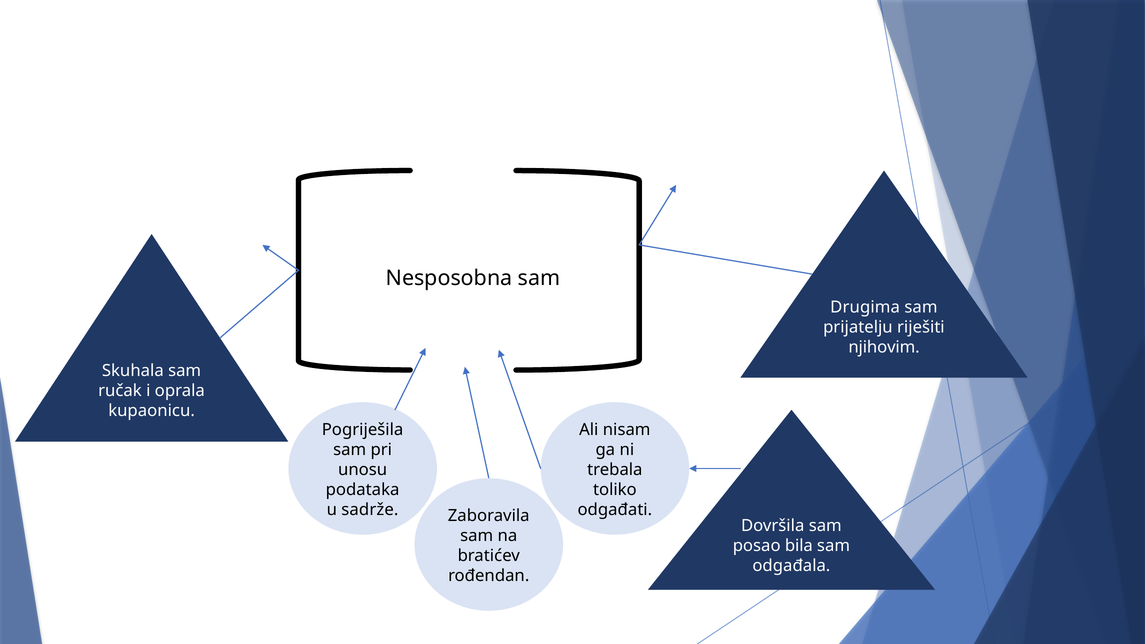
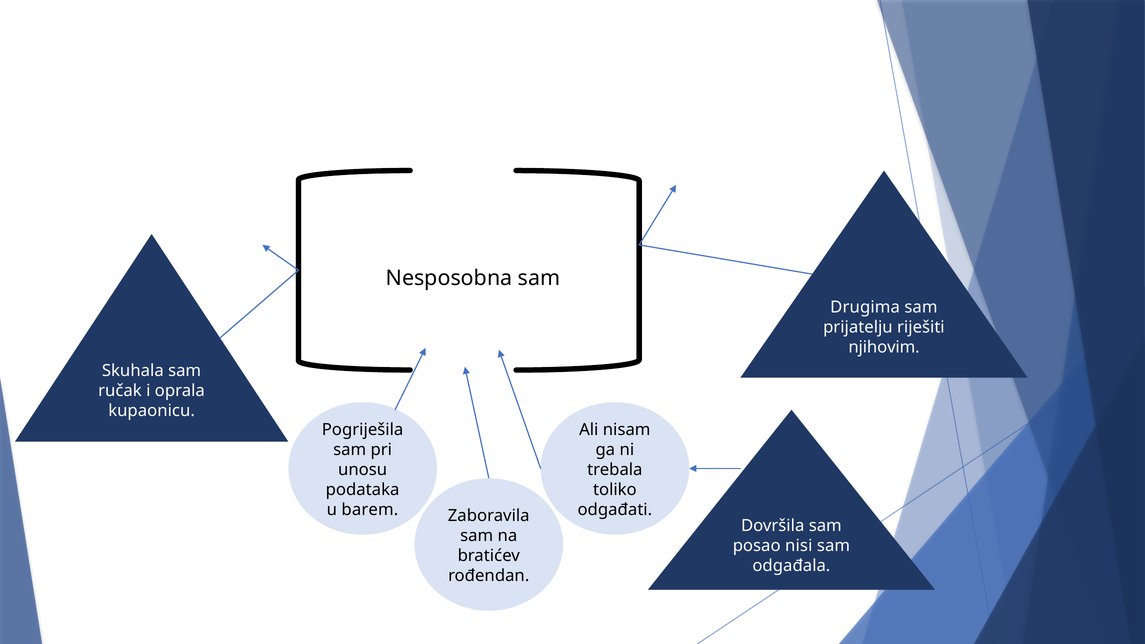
sadrže: sadrže -> barem
bila: bila -> nisi
